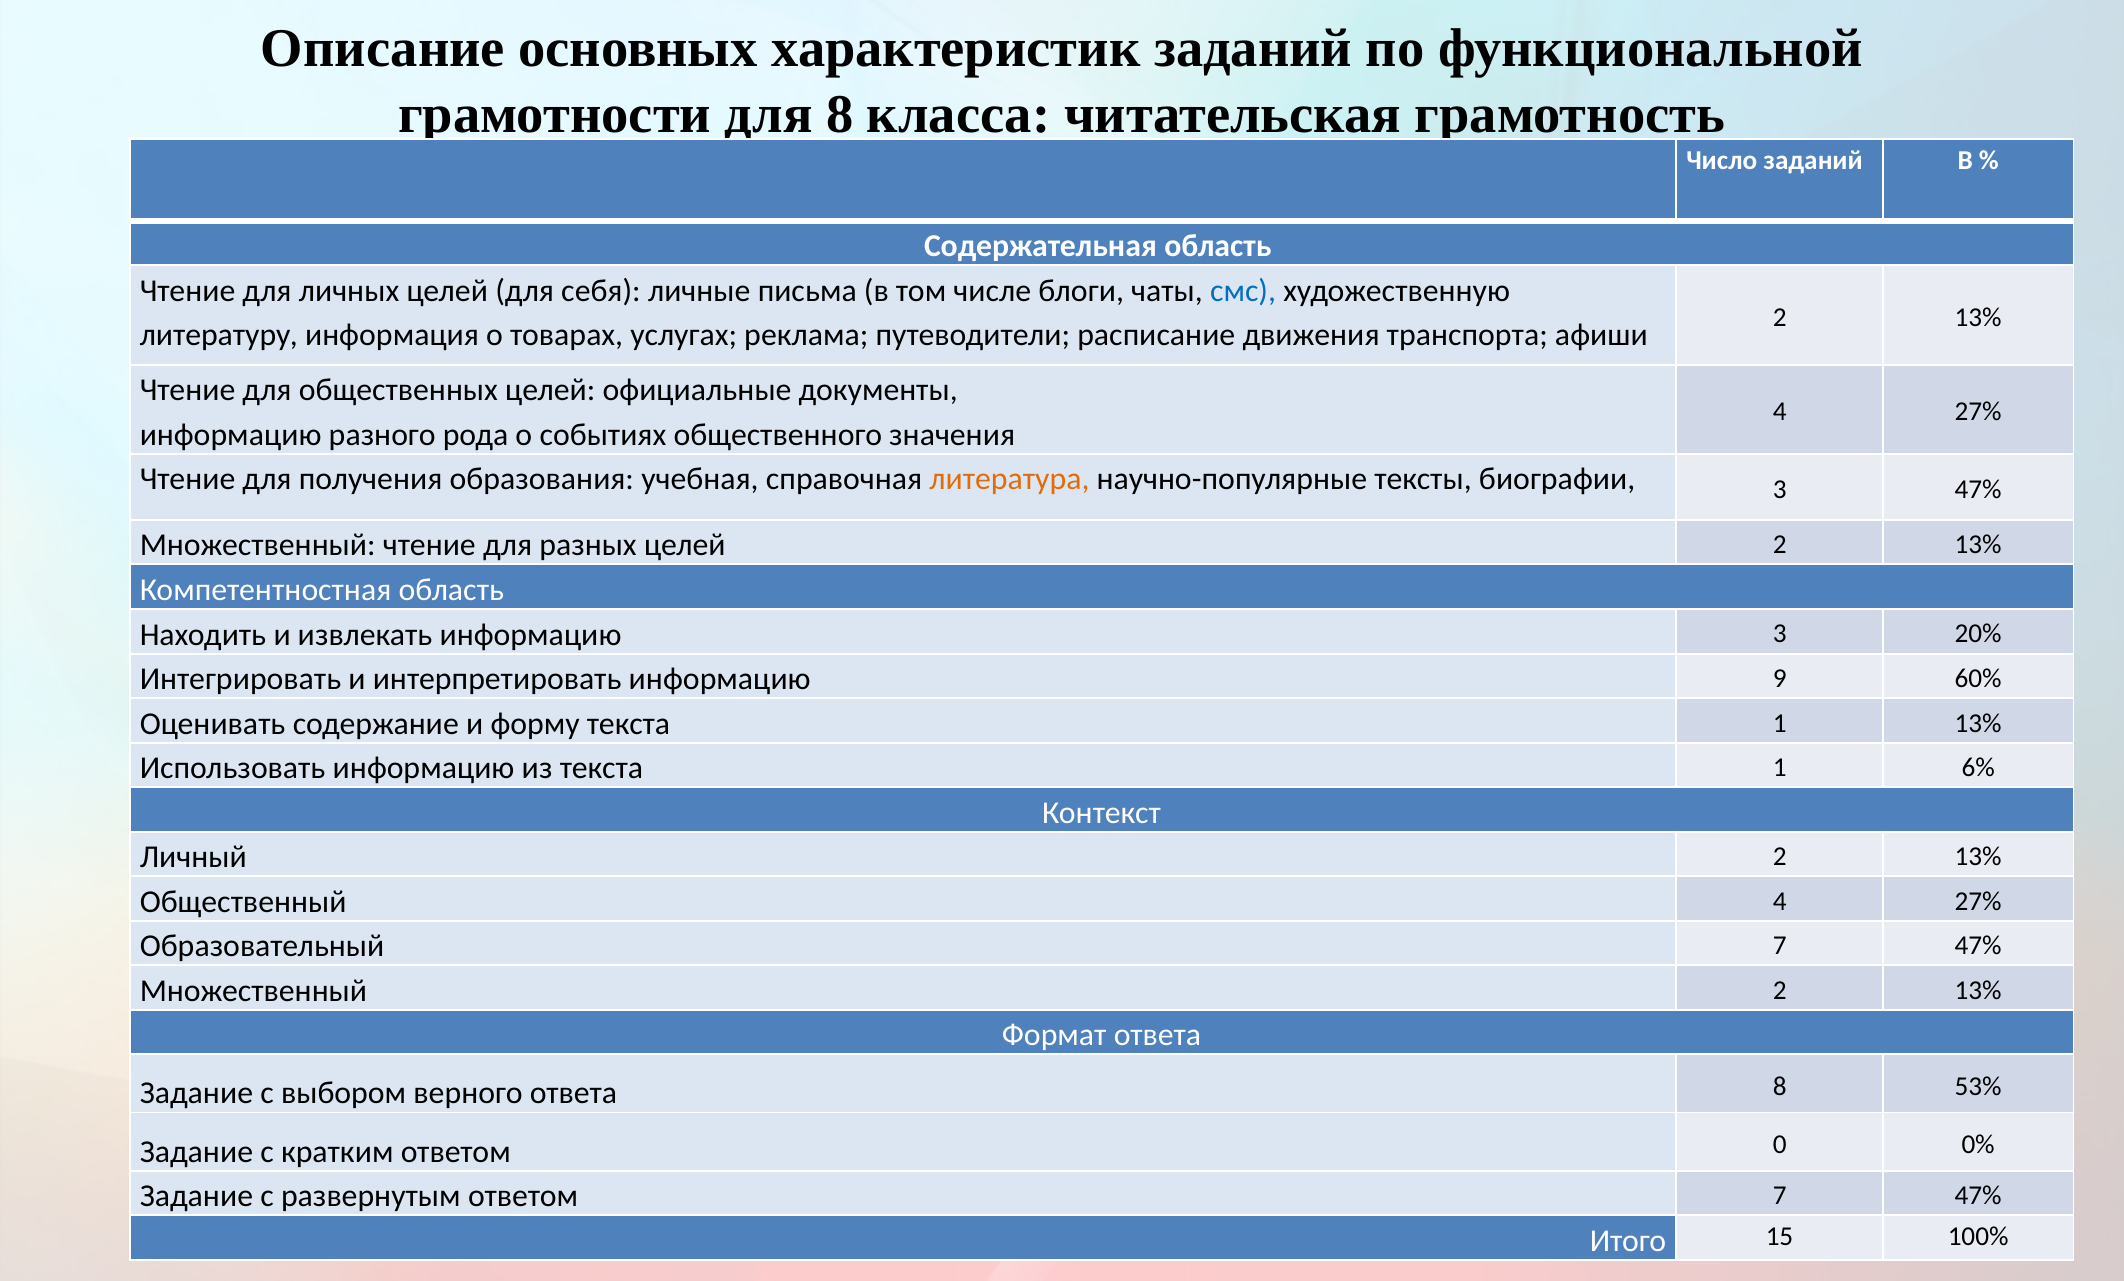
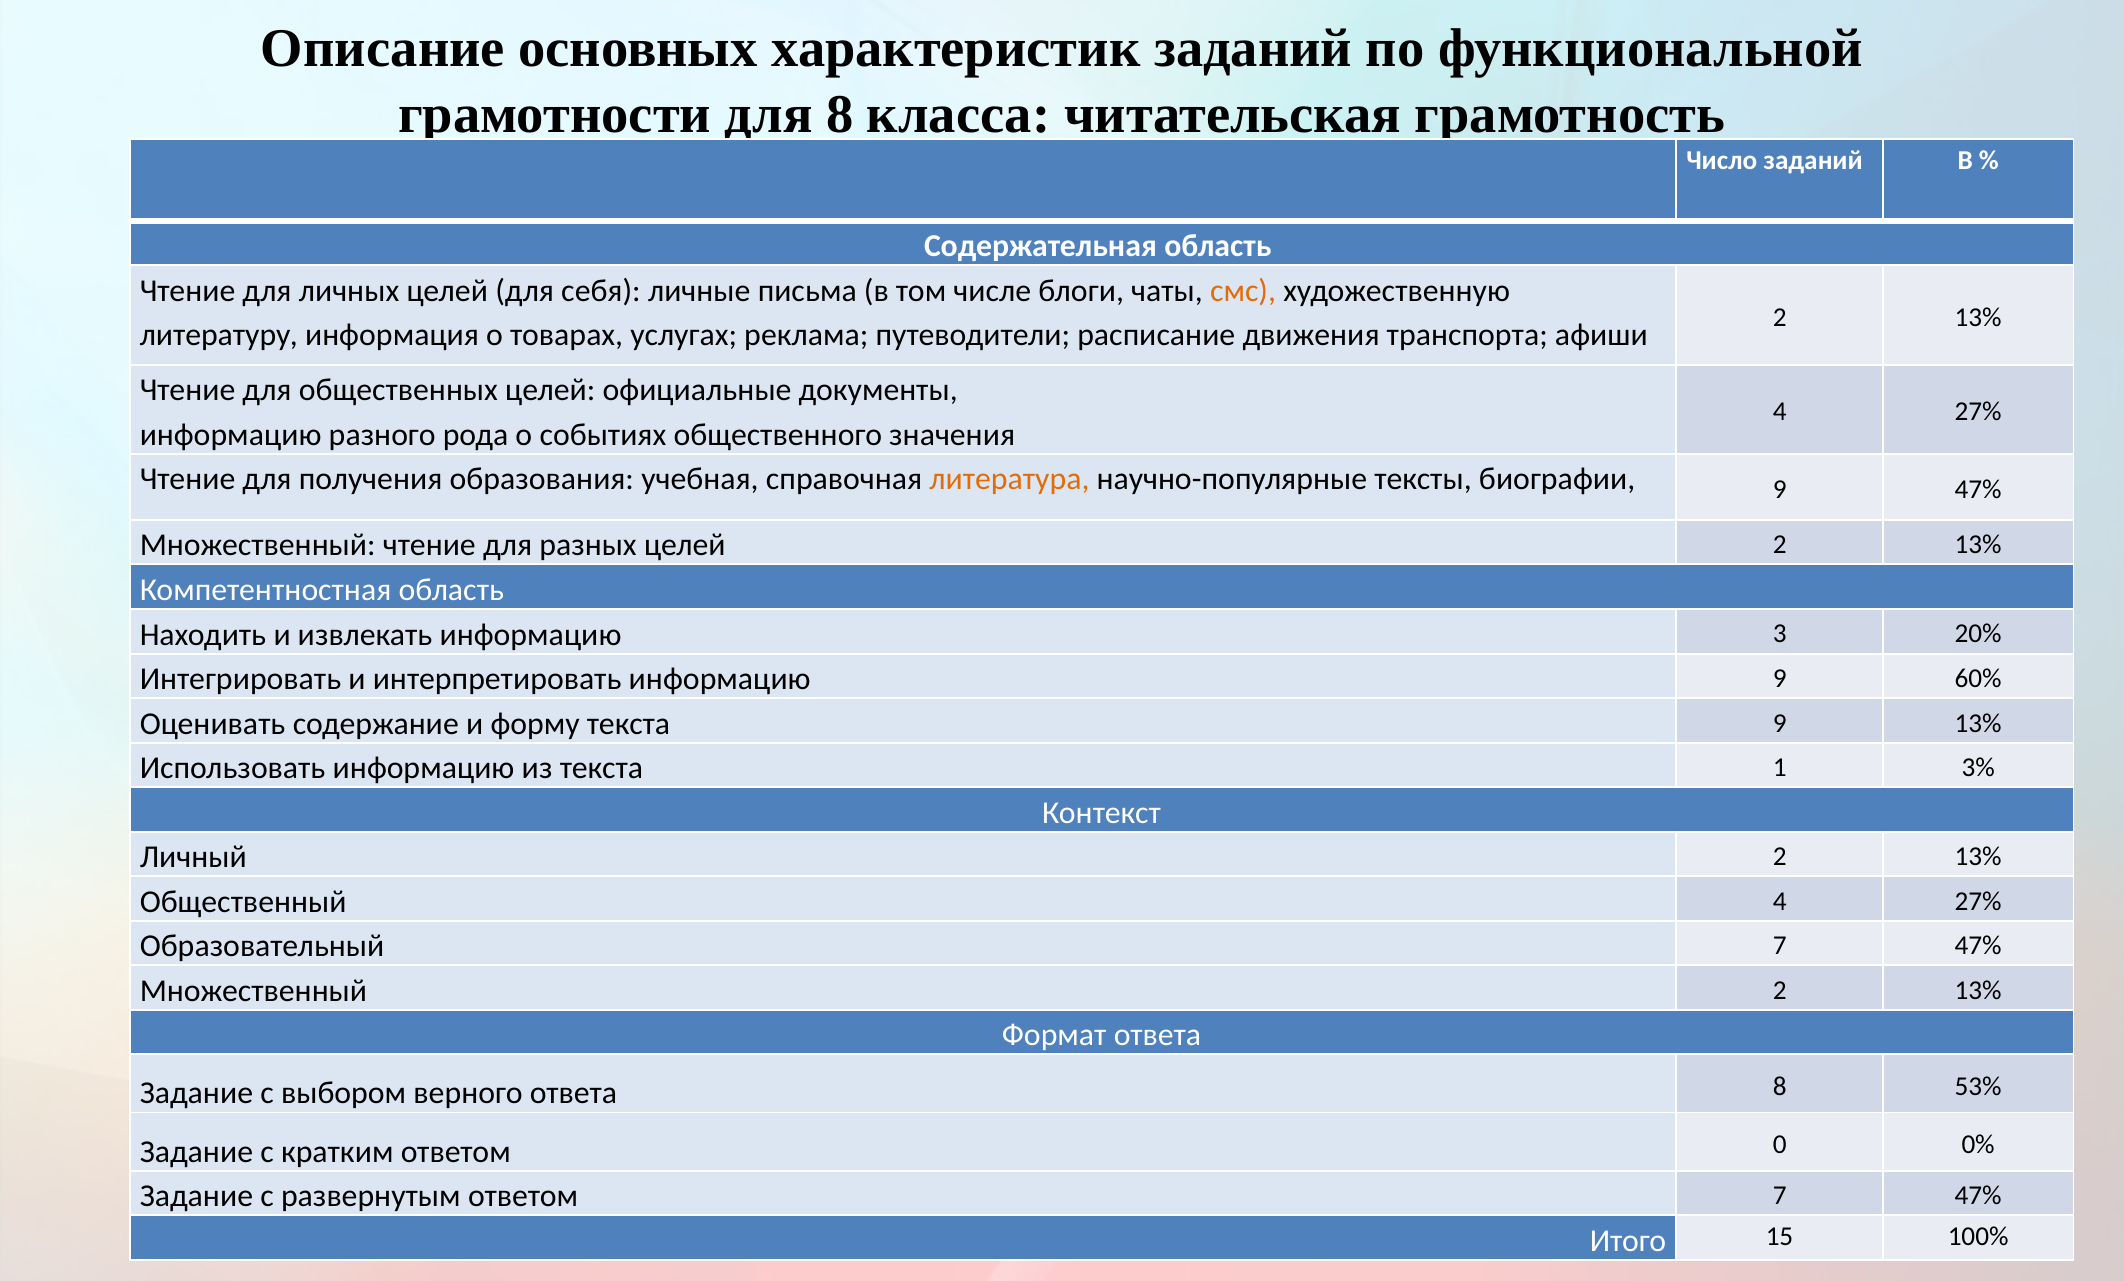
смс colour: blue -> orange
биографии 3: 3 -> 9
форму текста 1: 1 -> 9
6%: 6% -> 3%
